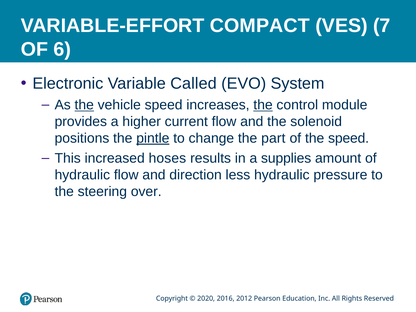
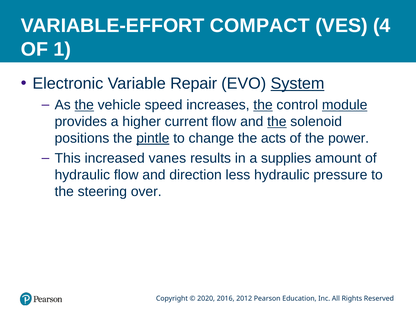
7: 7 -> 4
6: 6 -> 1
Called: Called -> Repair
System underline: none -> present
module underline: none -> present
the at (277, 122) underline: none -> present
part: part -> acts
the speed: speed -> power
hoses: hoses -> vanes
